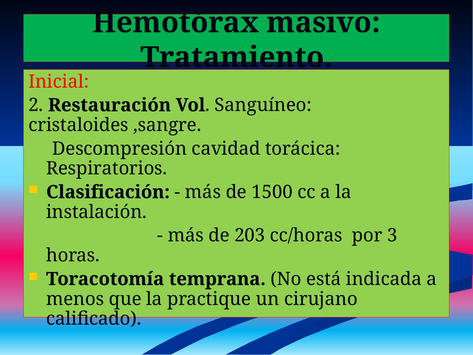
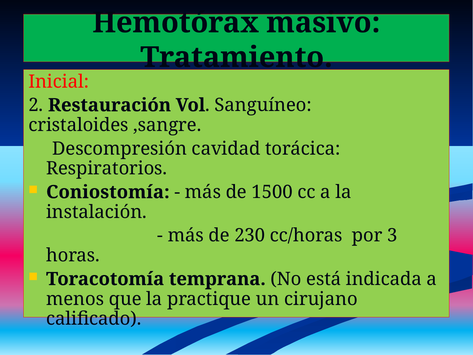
Clasificación: Clasificación -> Coniostomía
203: 203 -> 230
